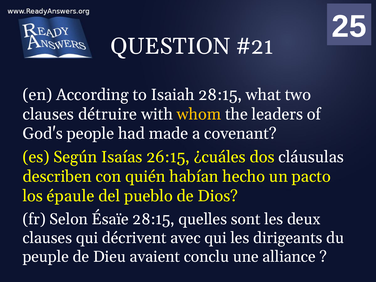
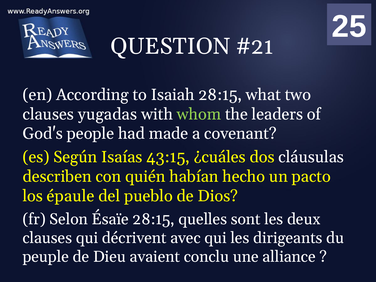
détruire: détruire -> yugadas
whom colour: yellow -> light green
26:15: 26:15 -> 43:15
